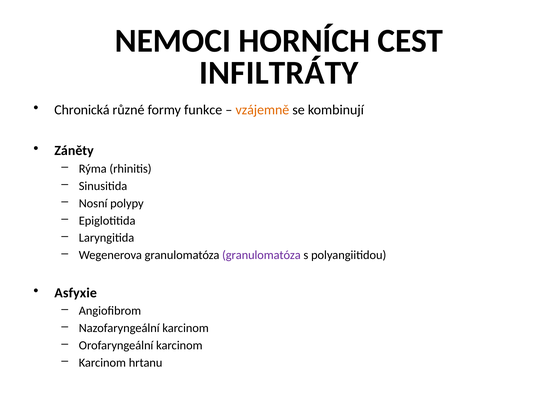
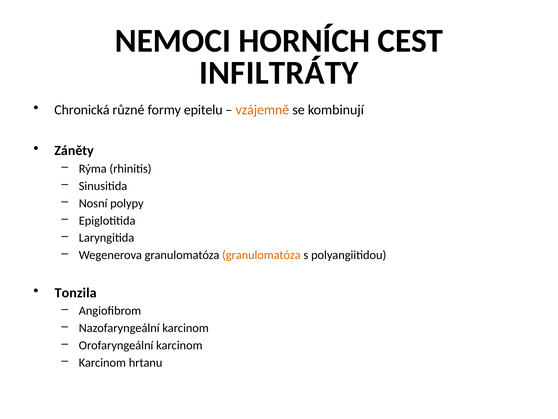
funkce: funkce -> epitelu
granulomatóza at (261, 255) colour: purple -> orange
Asfyxie: Asfyxie -> Tonzila
